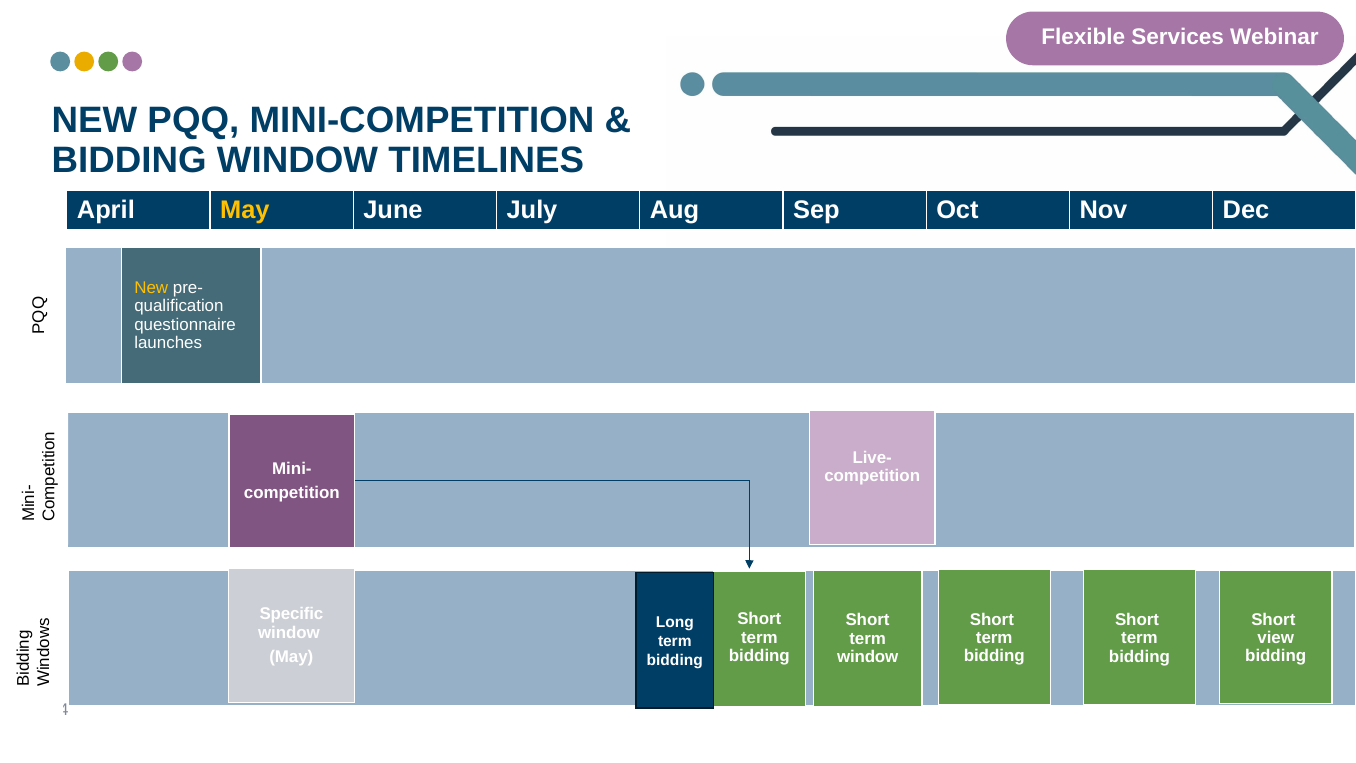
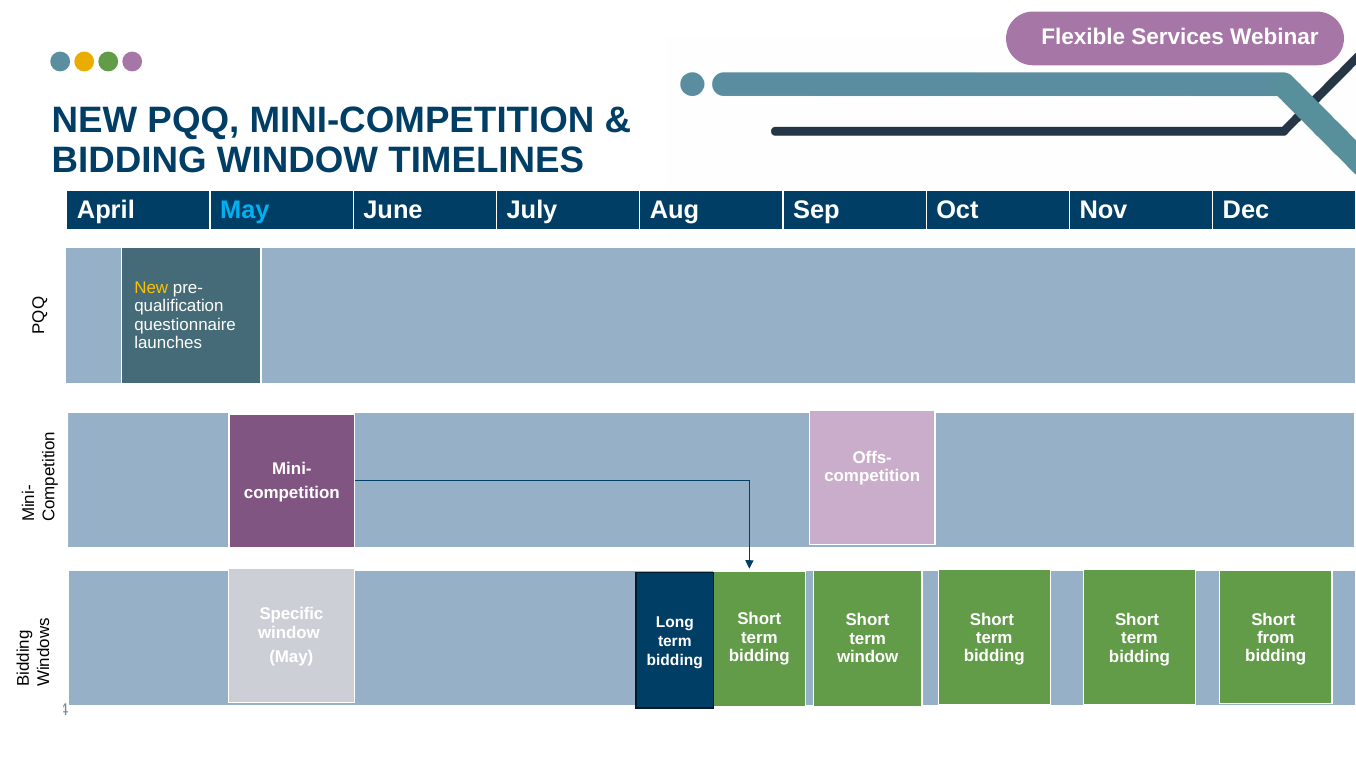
May at (245, 210) colour: yellow -> light blue
Live-: Live- -> Offs-
view: view -> from
